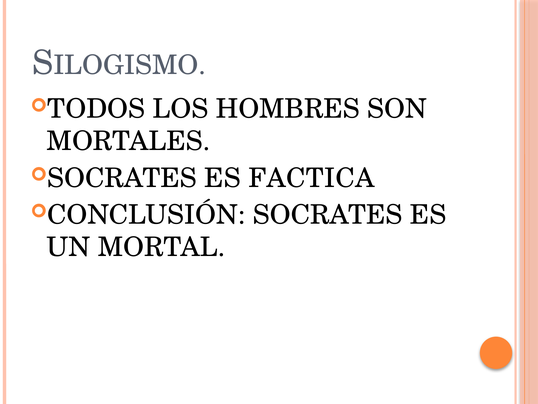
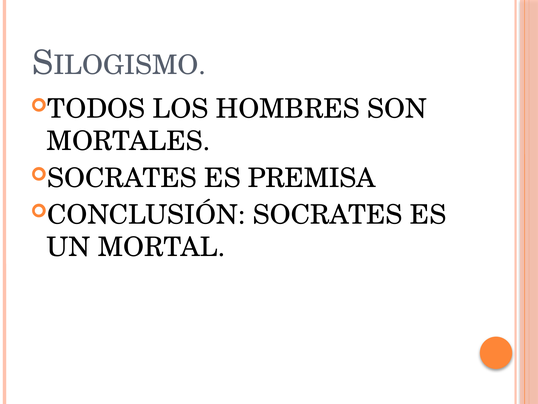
FACTICA: FACTICA -> PREMISA
